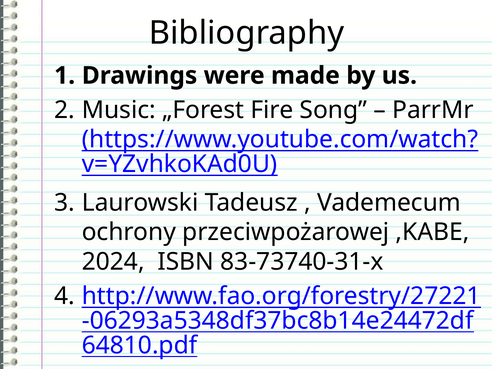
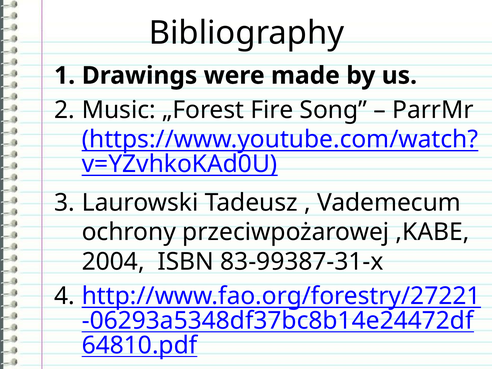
2024: 2024 -> 2004
83-73740-31-x: 83-73740-31-x -> 83-99387-31-x
